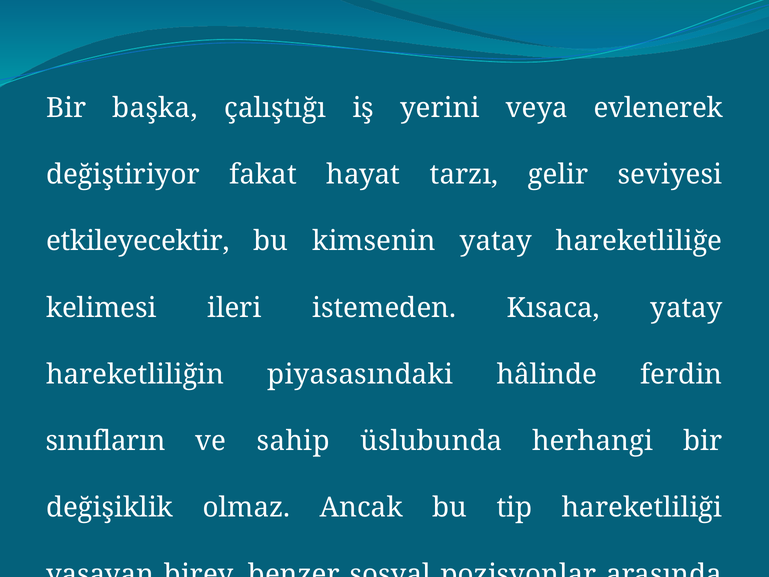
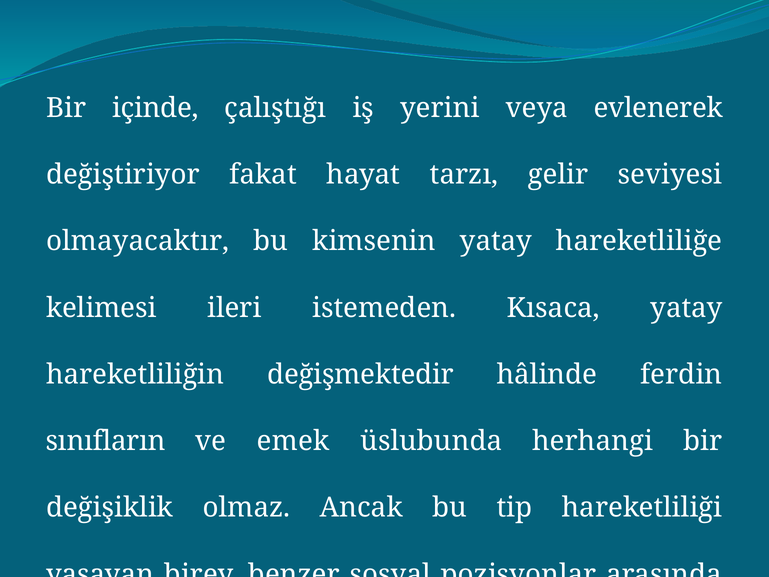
başka: başka -> içinde
etkileyecektir: etkileyecektir -> olmayacaktır
piyasasındaki: piyasasındaki -> değişmektedir
sahip: sahip -> emek
